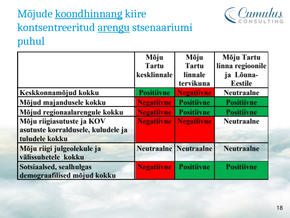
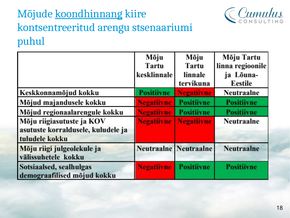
arengu underline: present -> none
